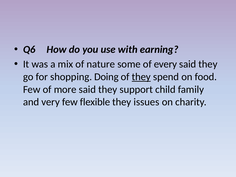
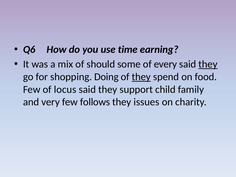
with: with -> time
nature: nature -> should
they at (208, 64) underline: none -> present
more: more -> locus
flexible: flexible -> follows
